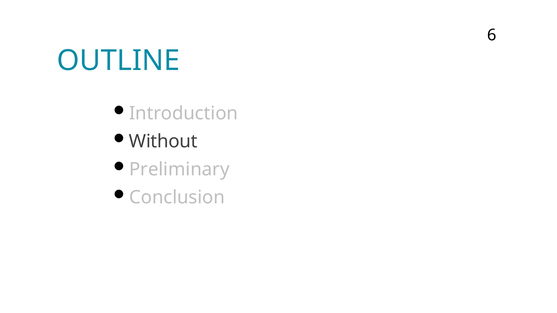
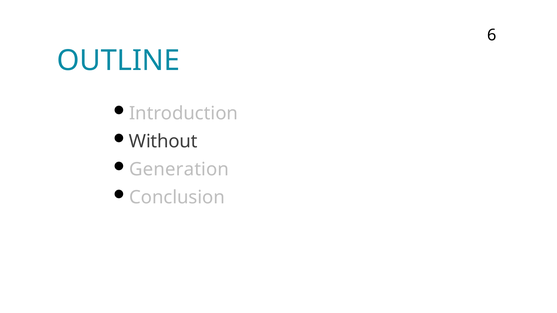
Preliminary: Preliminary -> Generation
